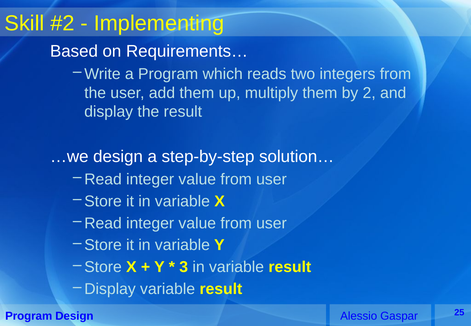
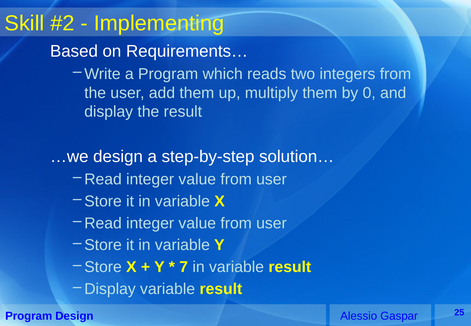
2: 2 -> 0
3: 3 -> 7
